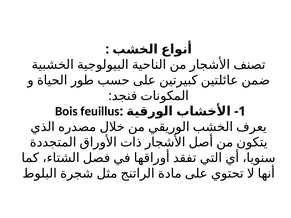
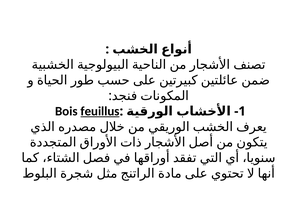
feuillus underline: none -> present
